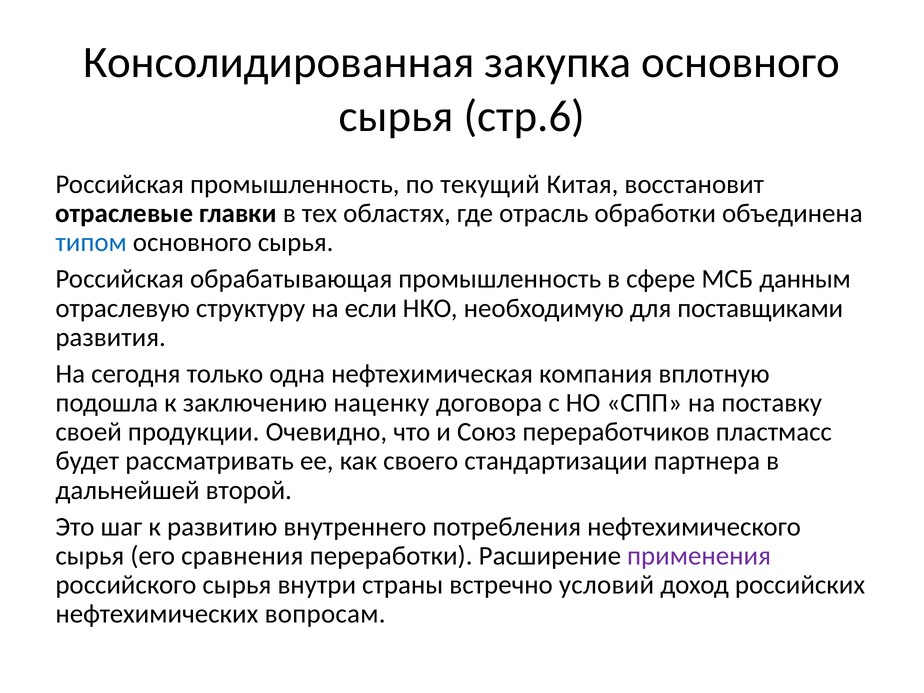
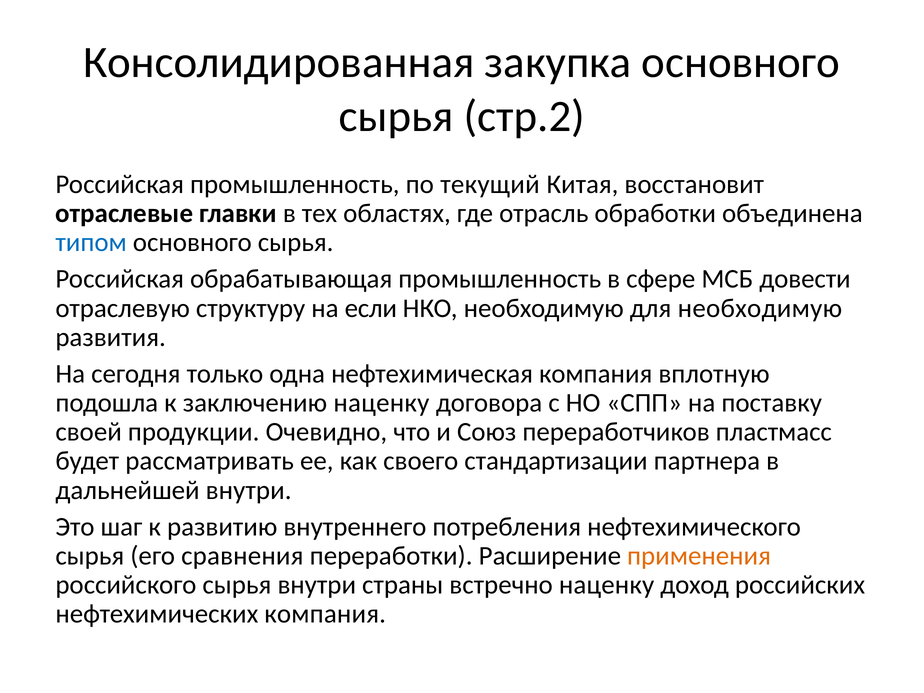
стр.6: стр.6 -> стр.2
данным: данным -> довести
для поставщиками: поставщиками -> необходимую
дальнейшей второй: второй -> внутри
применения colour: purple -> orange
встречно условий: условий -> наценку
нефтехимических вопросам: вопросам -> компания
